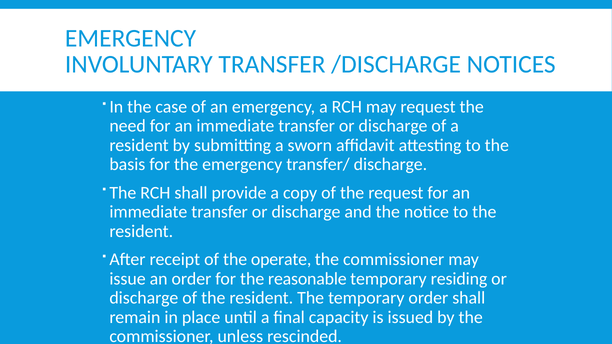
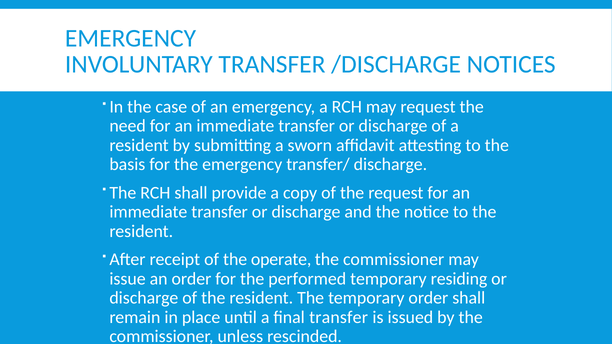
reasonable: reasonable -> performed
final capacity: capacity -> transfer
